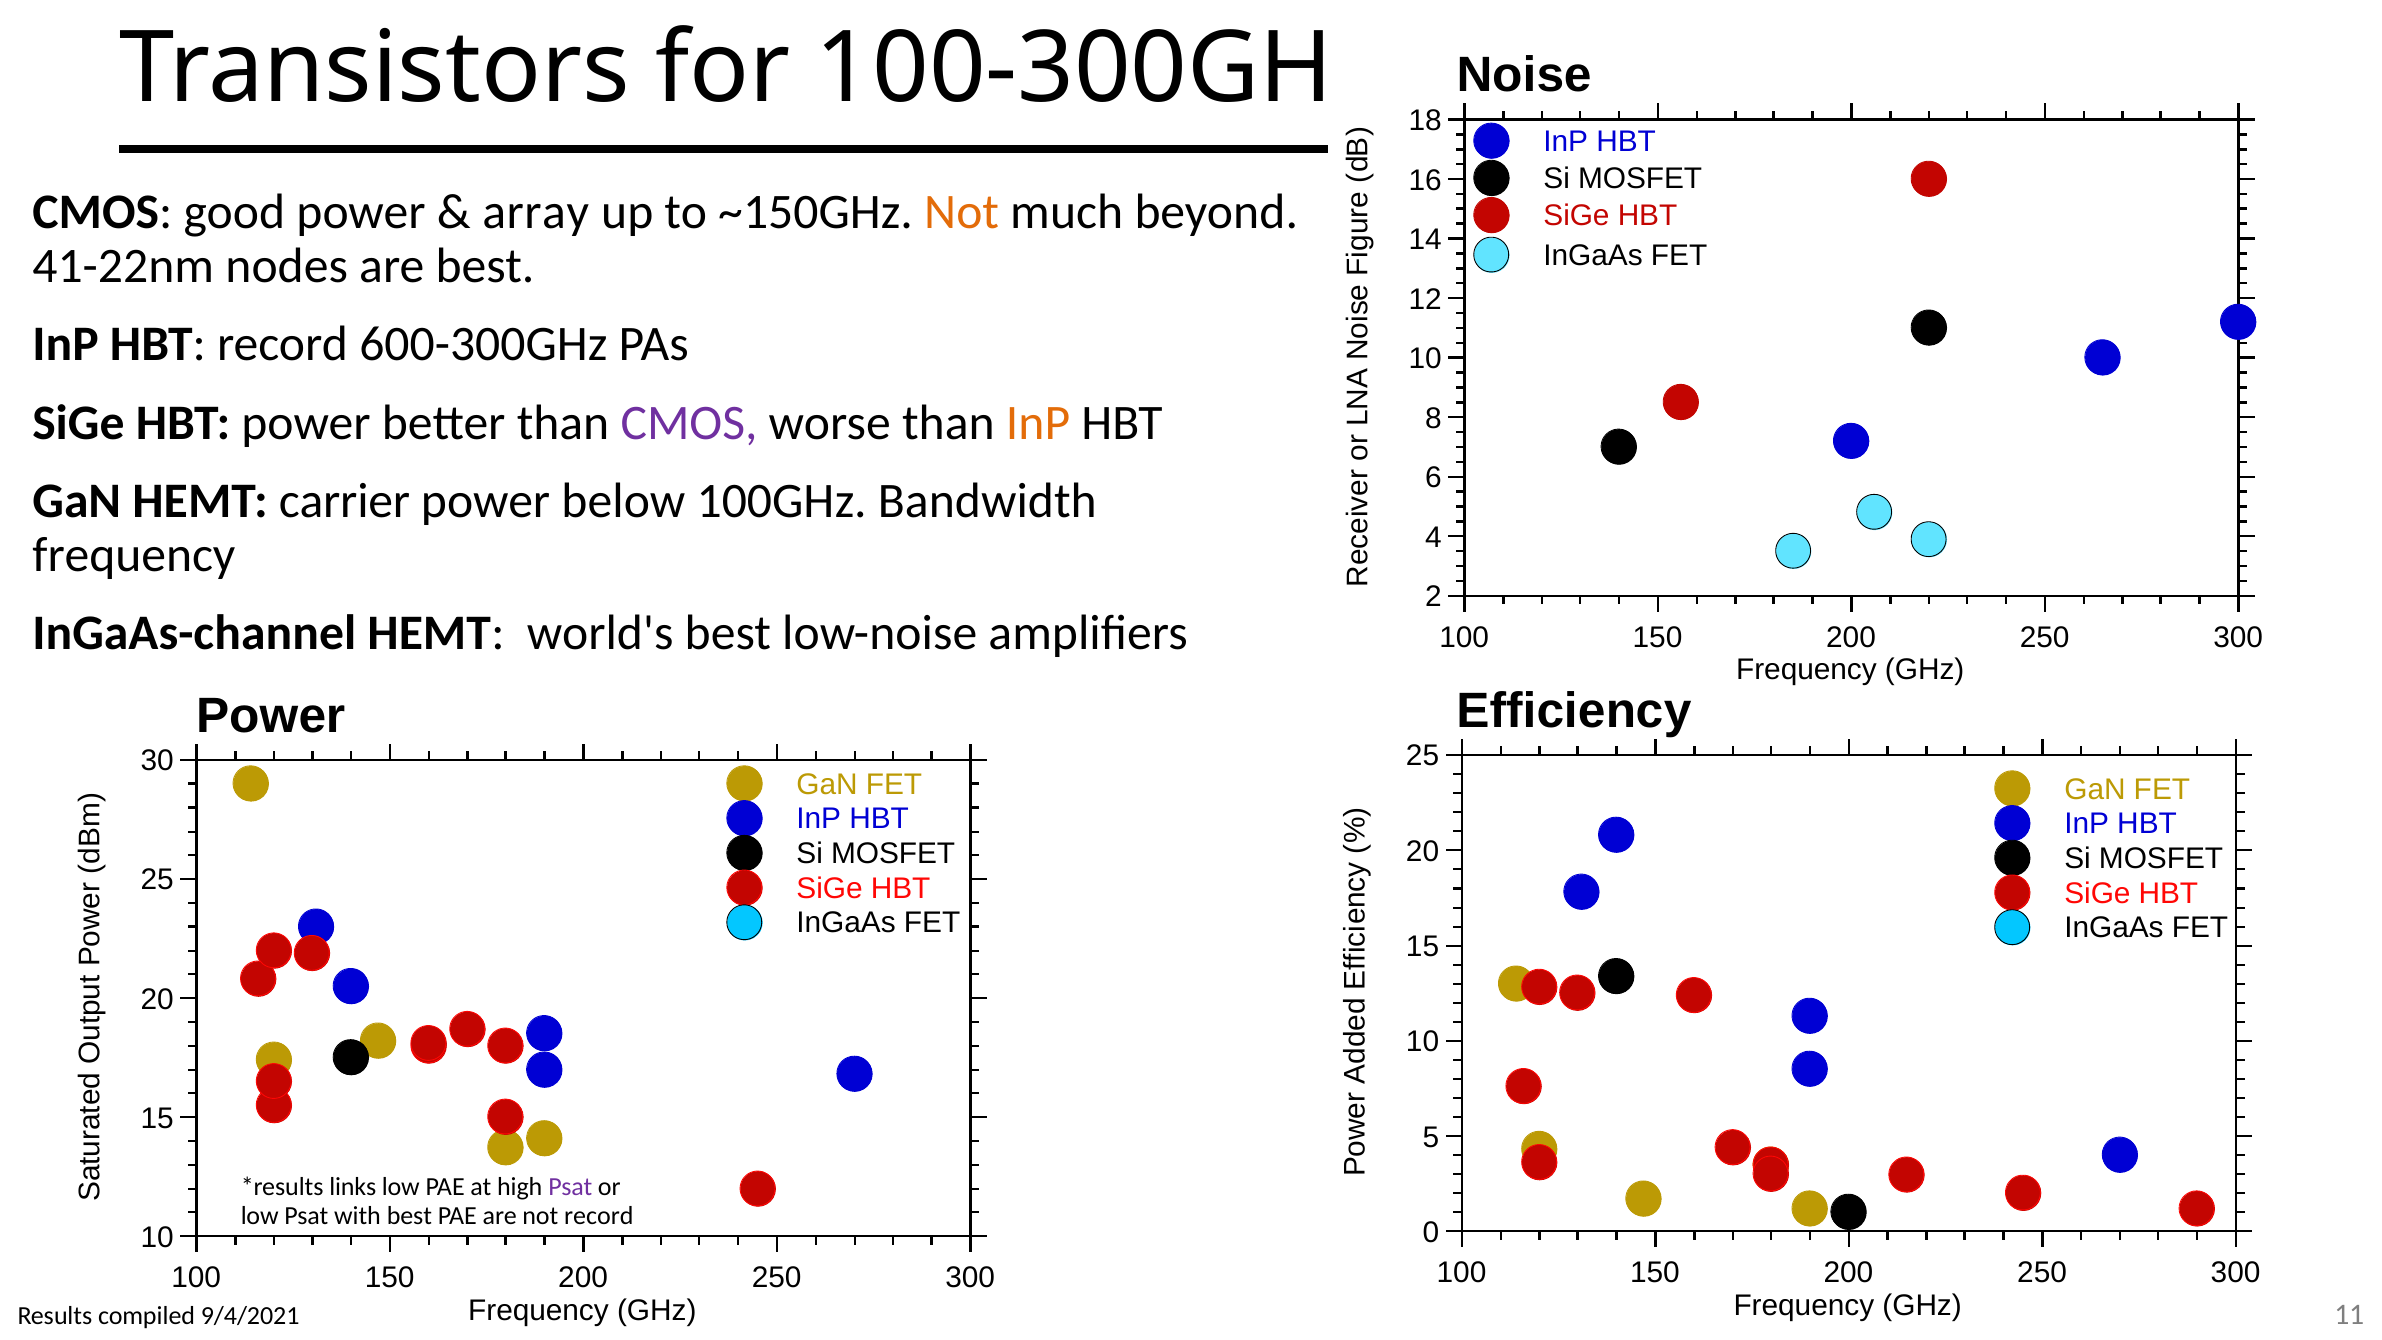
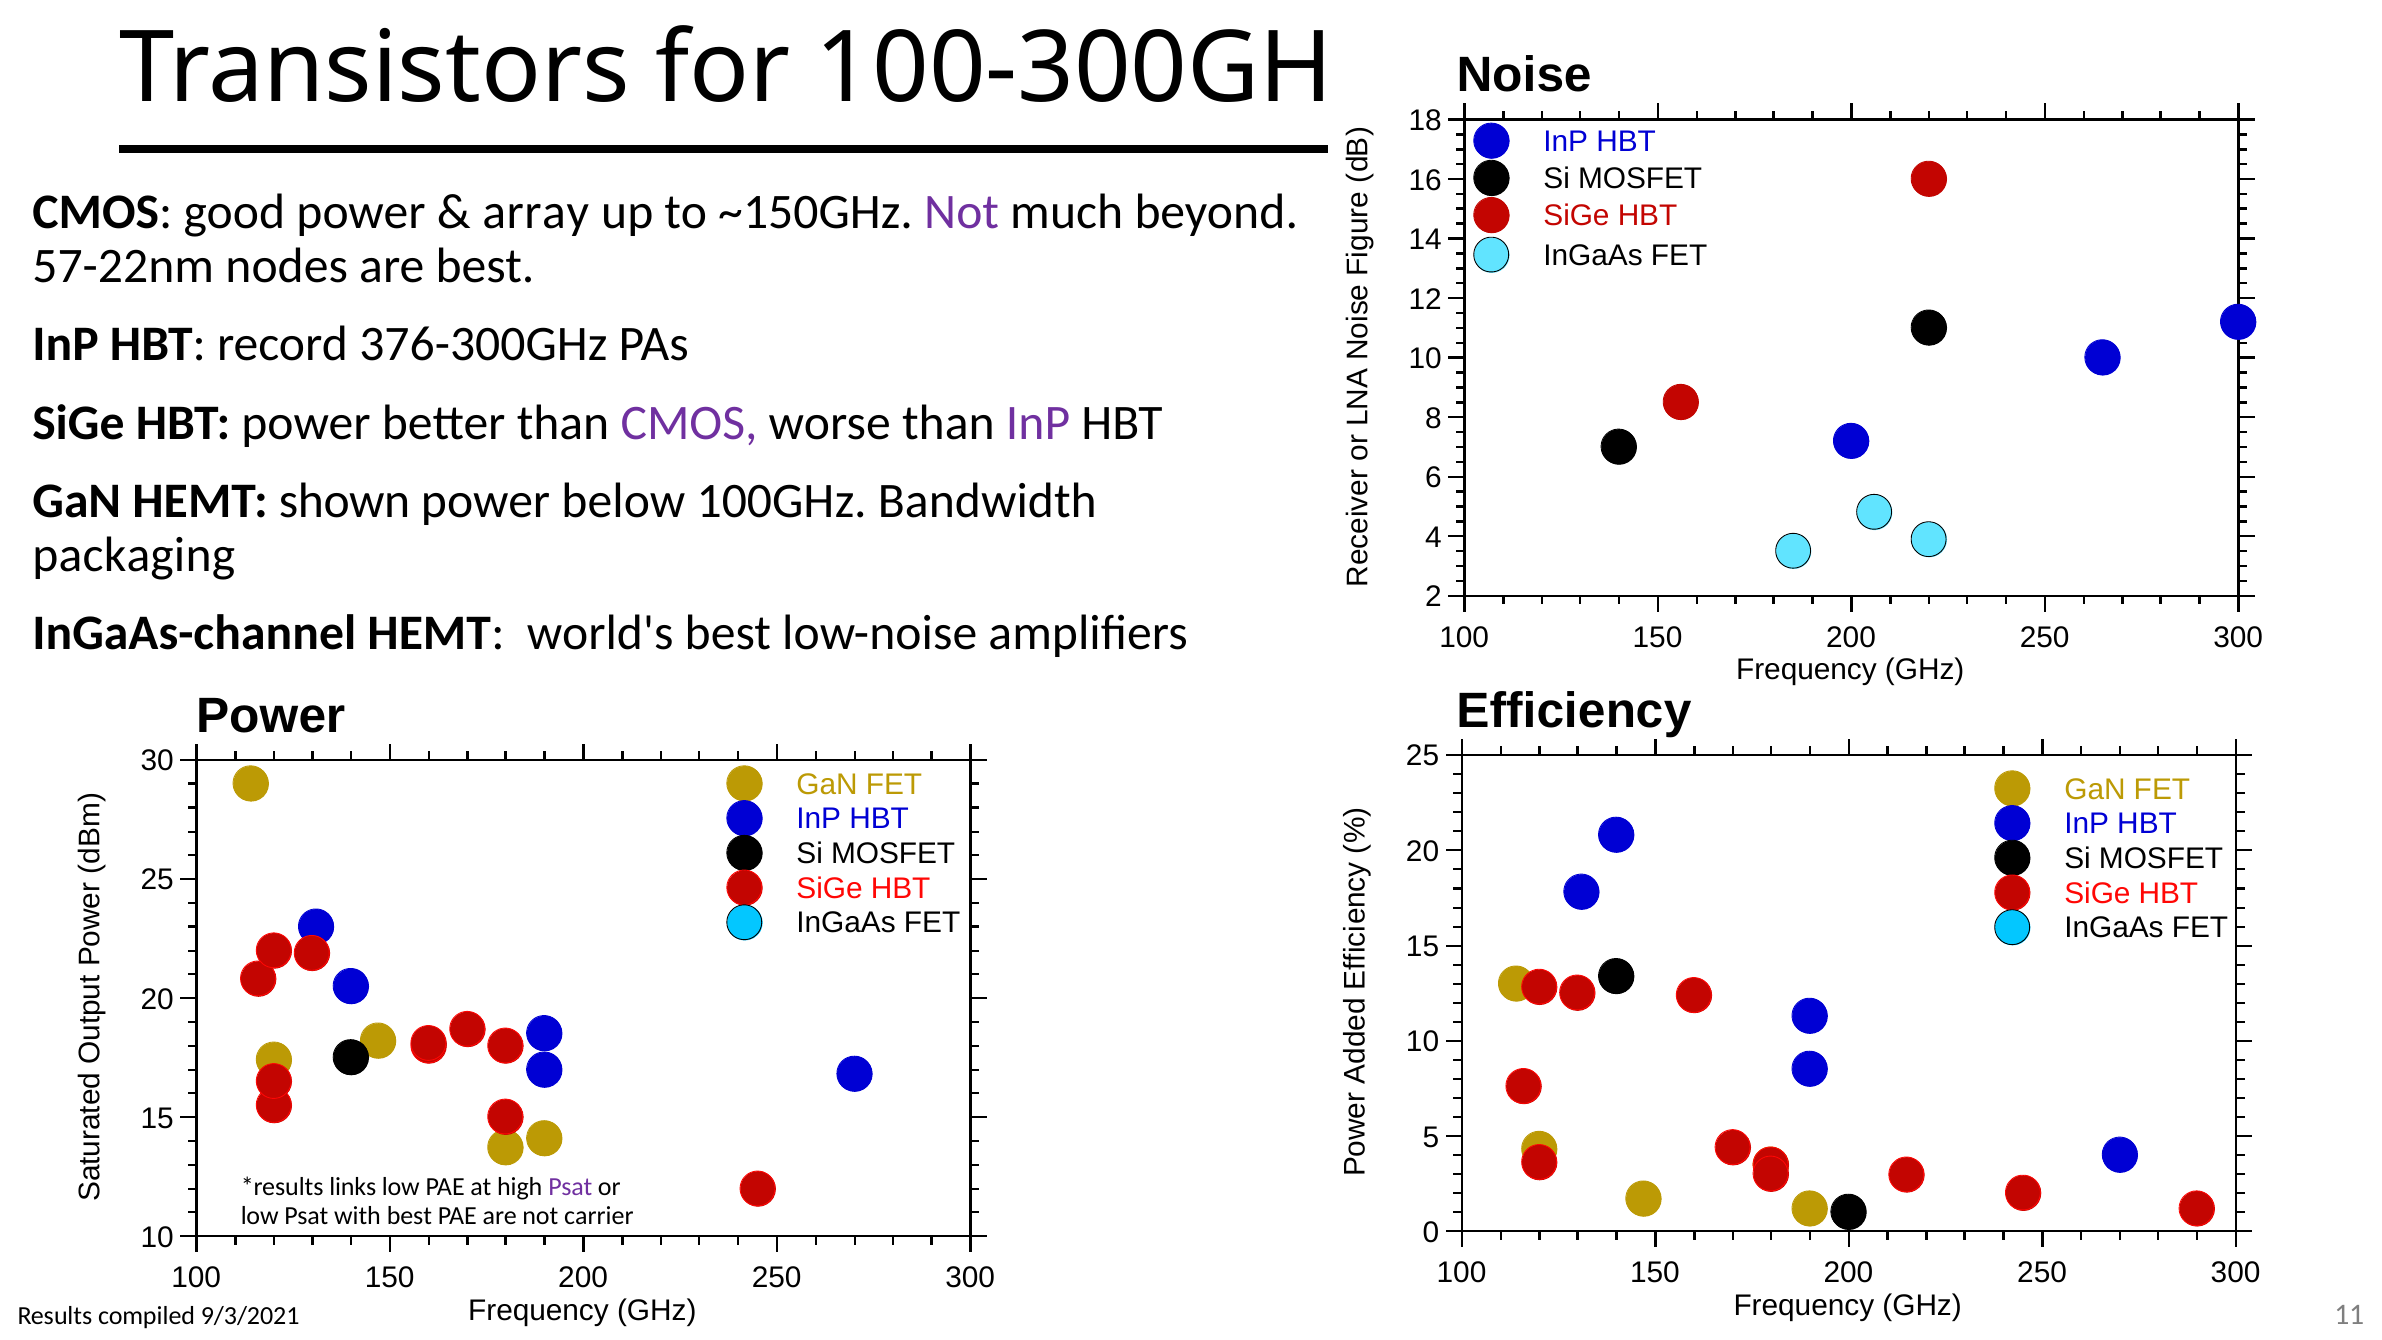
Not at (962, 212) colour: orange -> purple
41-22nm: 41-22nm -> 57-22nm
600-300GHz: 600-300GHz -> 376-300GHz
InP at (1038, 423) colour: orange -> purple
carrier: carrier -> shown
frequency at (134, 555): frequency -> packaging
not record: record -> carrier
9/4/2021: 9/4/2021 -> 9/3/2021
